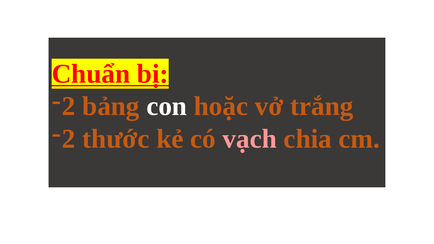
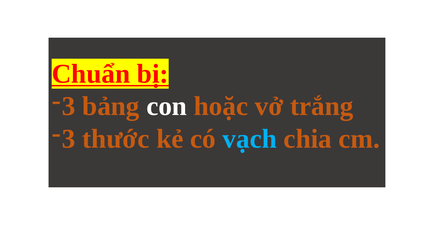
2 at (69, 106): 2 -> 3
2 at (69, 139): 2 -> 3
vạch colour: pink -> light blue
